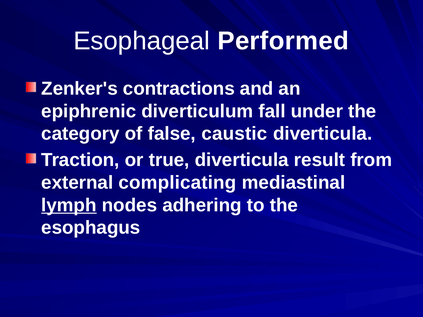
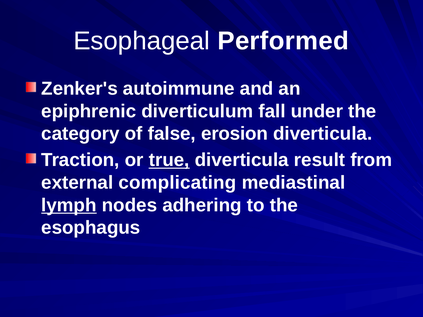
contractions: contractions -> autoimmune
caustic: caustic -> erosion
true underline: none -> present
